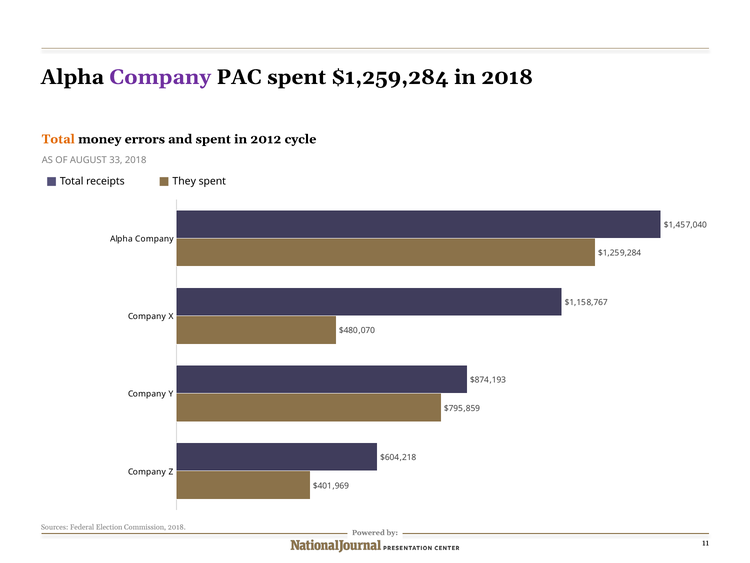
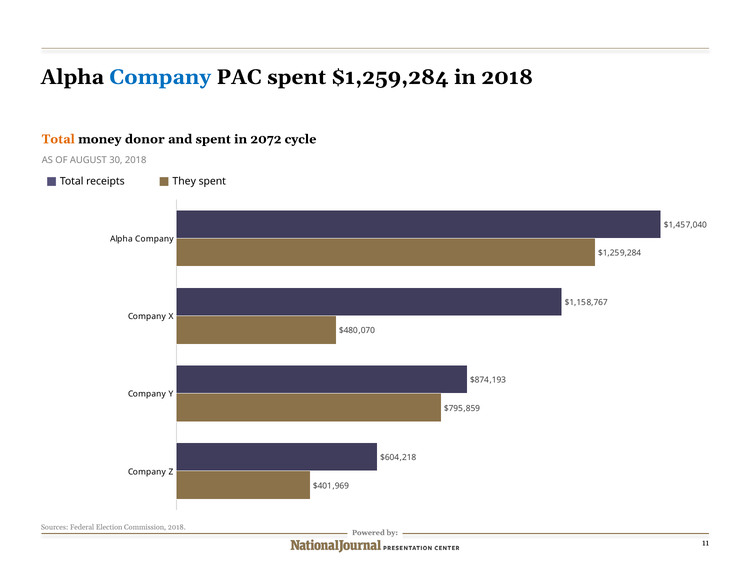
Company at (160, 77) colour: purple -> blue
errors: errors -> donor
2012: 2012 -> 2072
33: 33 -> 30
